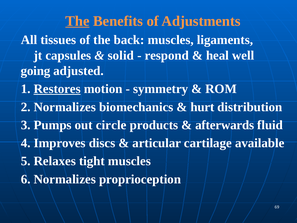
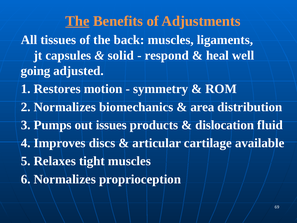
Restores underline: present -> none
hurt: hurt -> area
circle: circle -> issues
afterwards: afterwards -> dislocation
